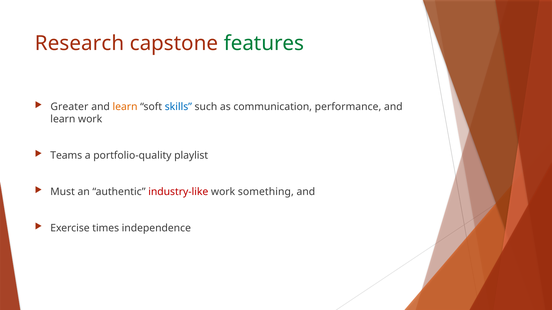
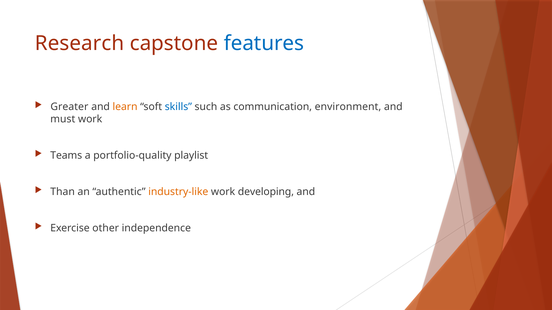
features colour: green -> blue
performance: performance -> environment
learn at (63, 119): learn -> must
Must: Must -> Than
industry-like colour: red -> orange
something: something -> developing
times: times -> other
